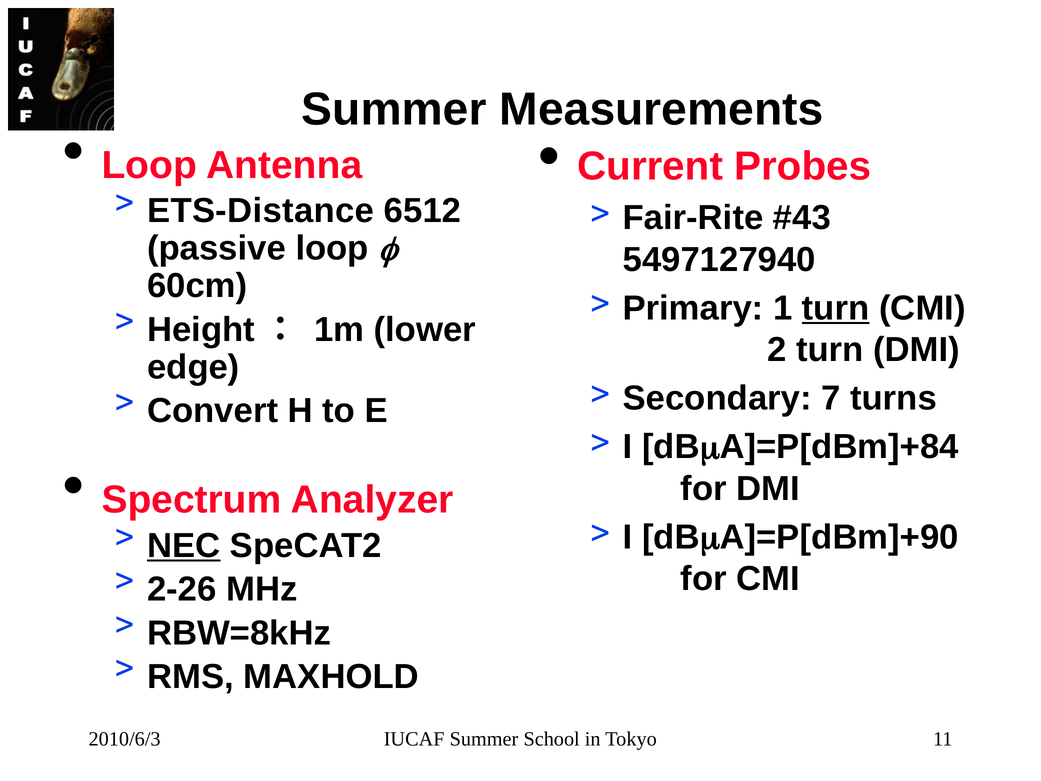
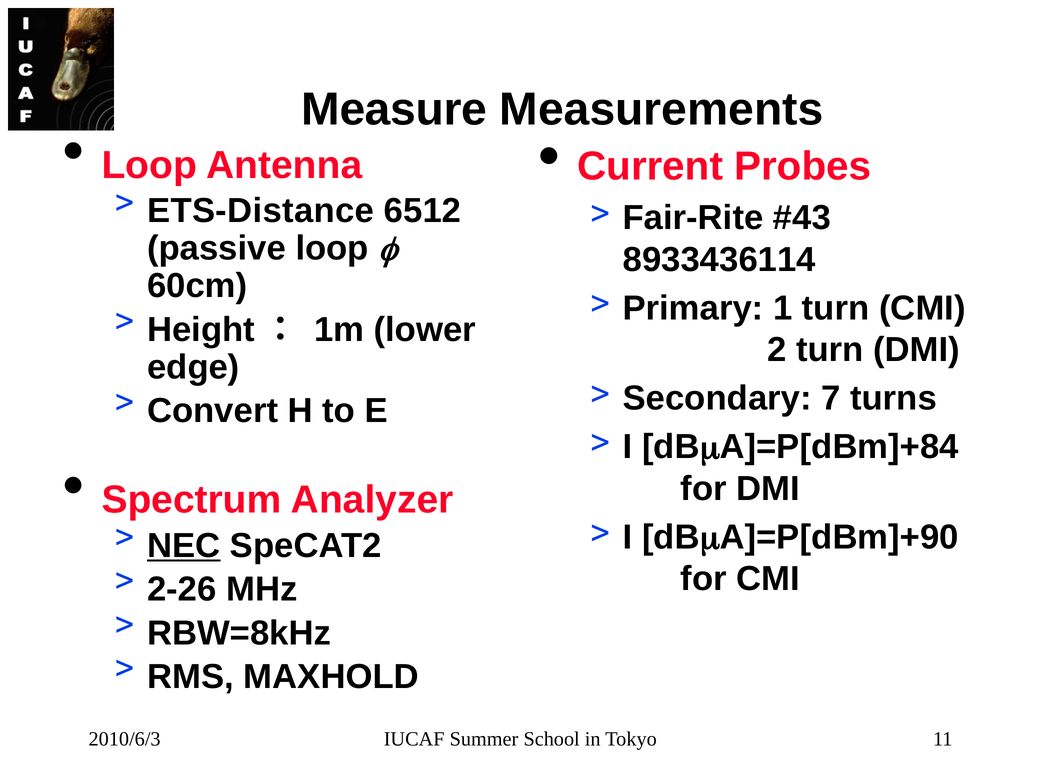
Summer at (394, 109): Summer -> Measure
5497127940: 5497127940 -> 8933436114
turn at (836, 308) underline: present -> none
